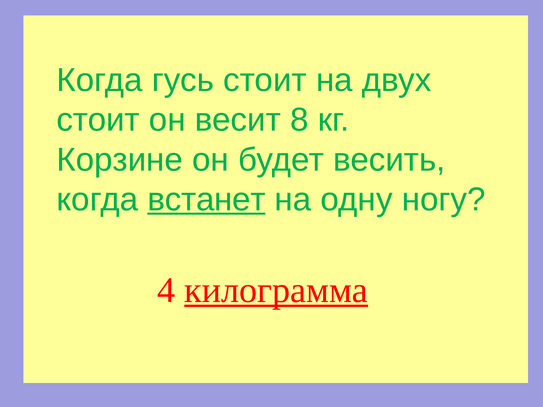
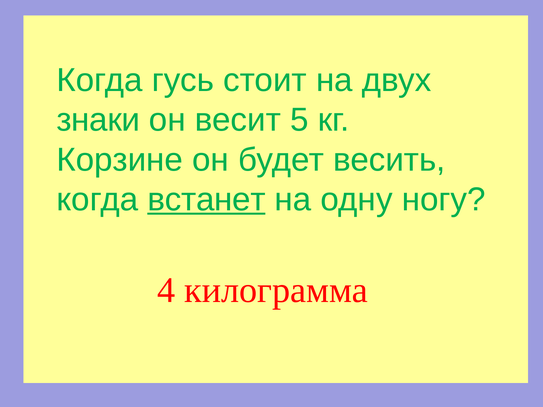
стоит at (98, 120): стоит -> знаки
8: 8 -> 5
килограмма underline: present -> none
